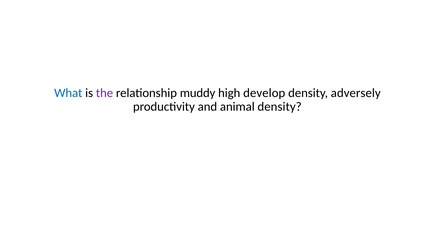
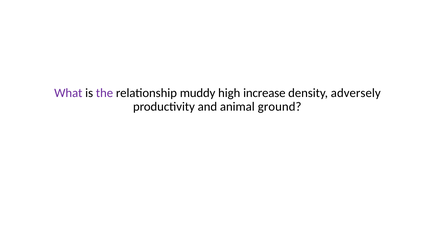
What colour: blue -> purple
develop: develop -> increase
animal density: density -> ground
